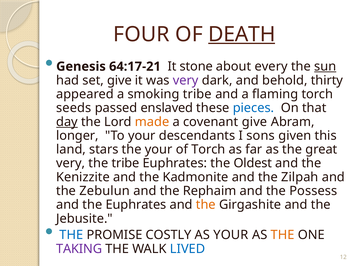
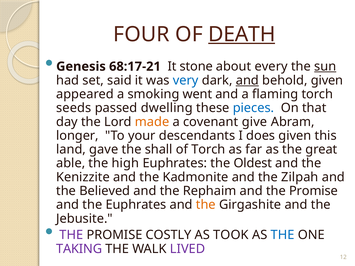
64:17-21: 64:17-21 -> 68:17-21
set give: give -> said
very at (186, 80) colour: purple -> blue
and at (247, 80) underline: none -> present
behold thirty: thirty -> given
smoking tribe: tribe -> went
enslaved: enslaved -> dwelling
day underline: present -> none
sons: sons -> does
stars: stars -> gave
the your: your -> shall
very at (71, 163): very -> able
the tribe: tribe -> high
Zebulun: Zebulun -> Believed
and the Possess: Possess -> Promise
THE at (71, 235) colour: blue -> purple
AS YOUR: YOUR -> TOOK
THE at (283, 235) colour: orange -> blue
LIVED colour: blue -> purple
